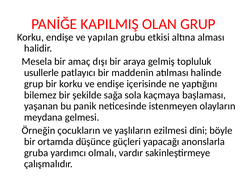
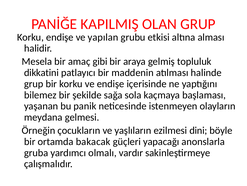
dışı: dışı -> gibi
usullerle: usullerle -> dikkatini
düşünce: düşünce -> bakacak
